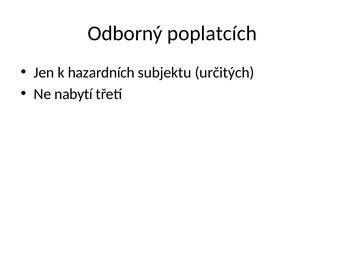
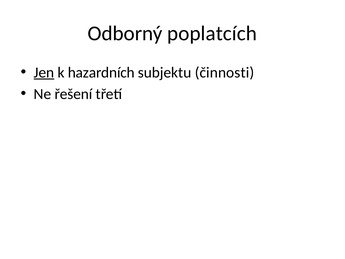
Jen underline: none -> present
určitých: určitých -> činnosti
nabytí: nabytí -> řešení
